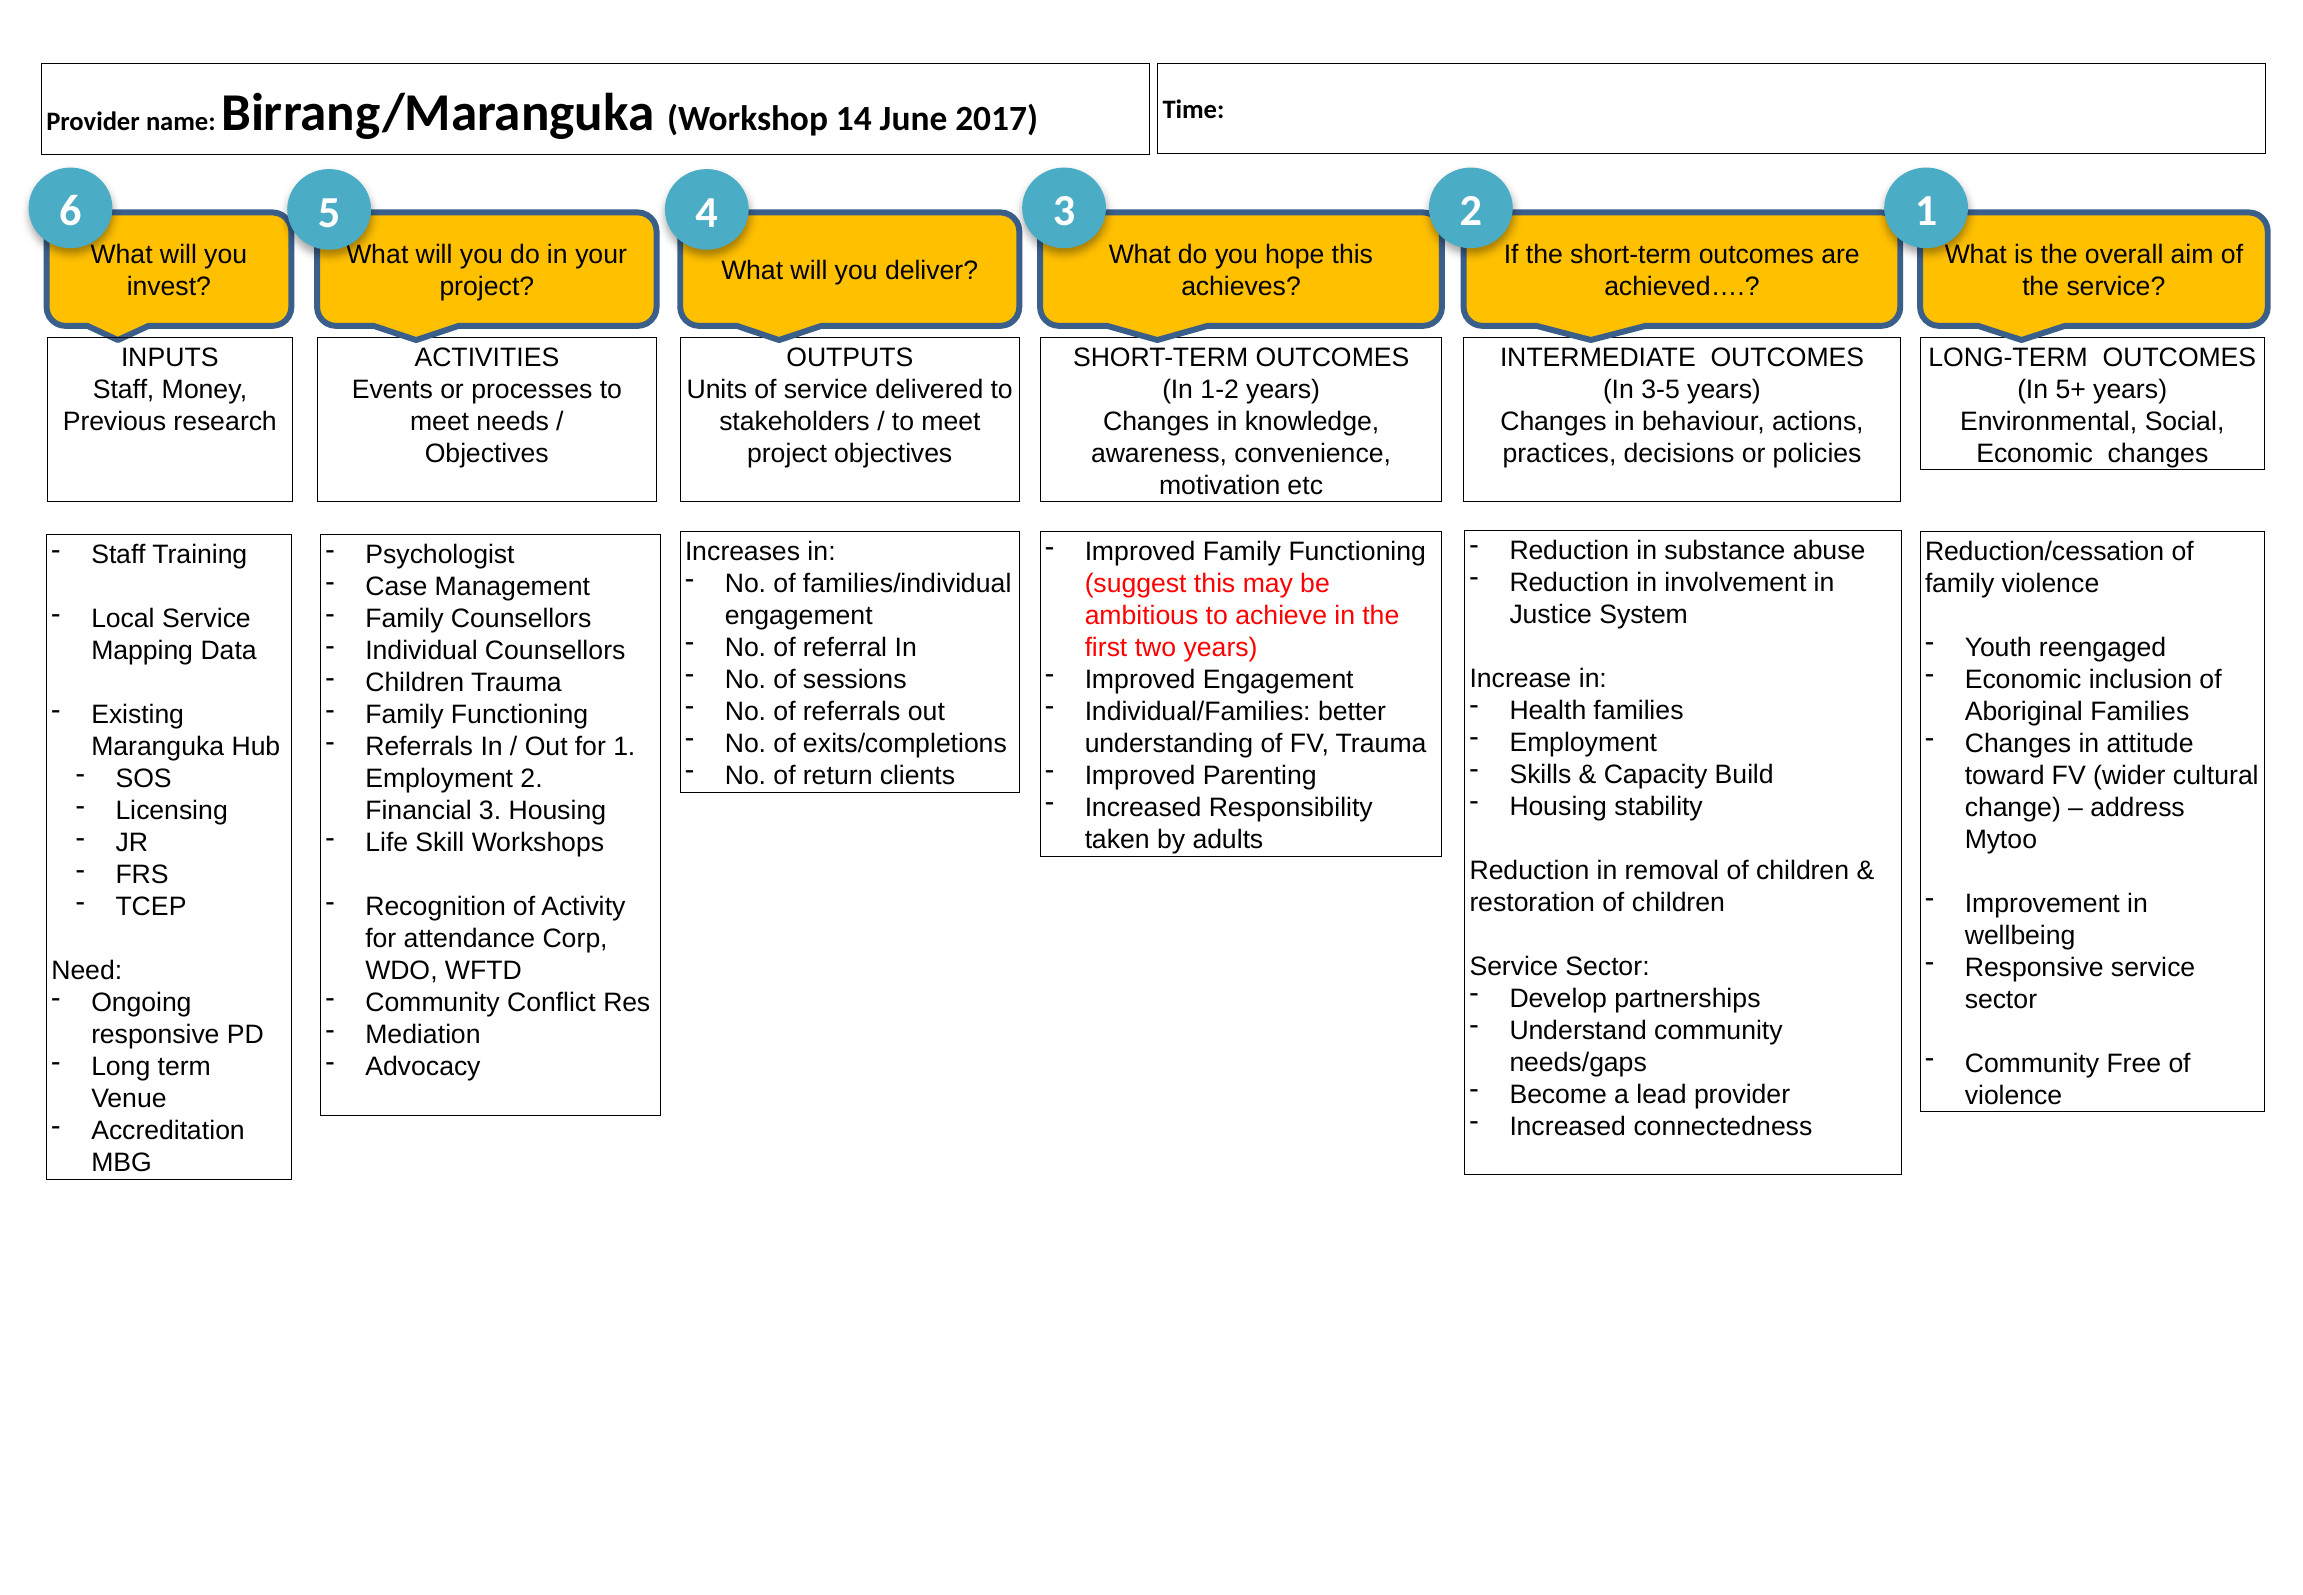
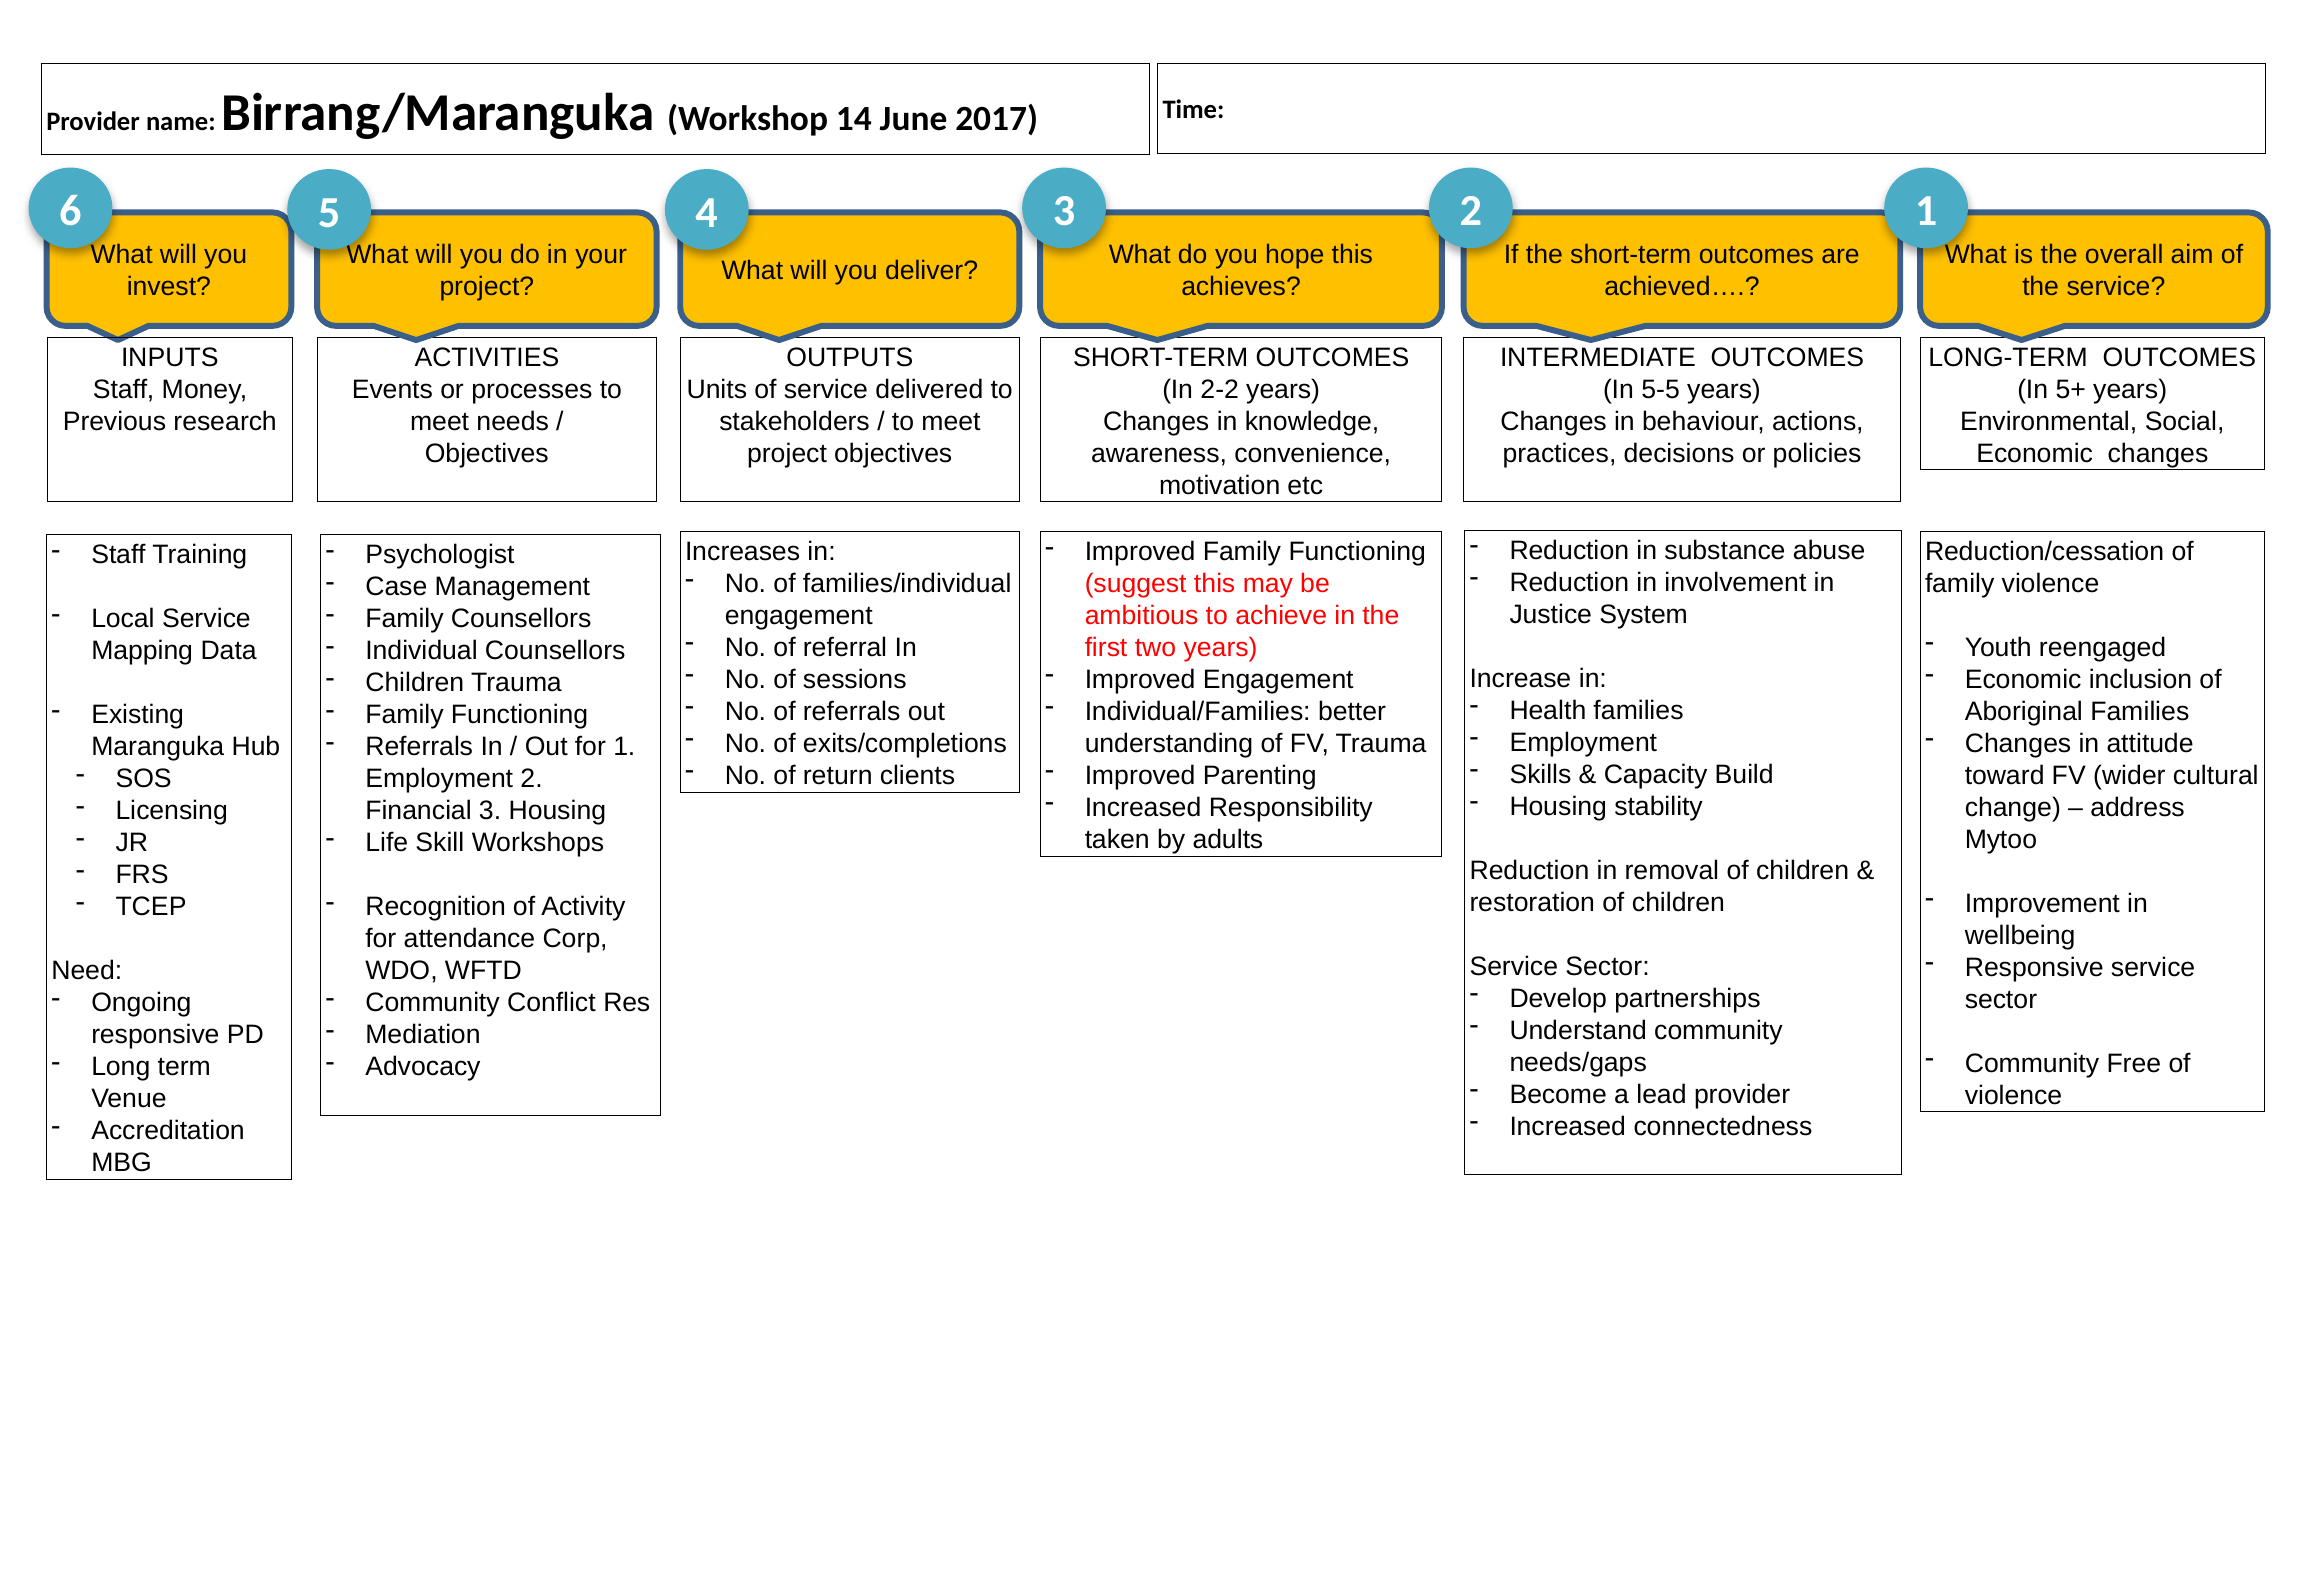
1-2: 1-2 -> 2-2
3-5: 3-5 -> 5-5
